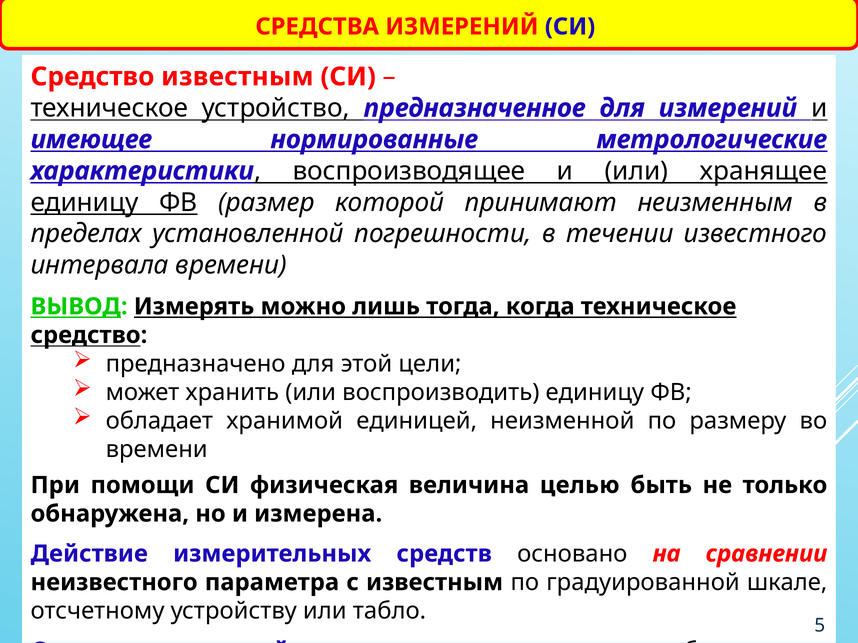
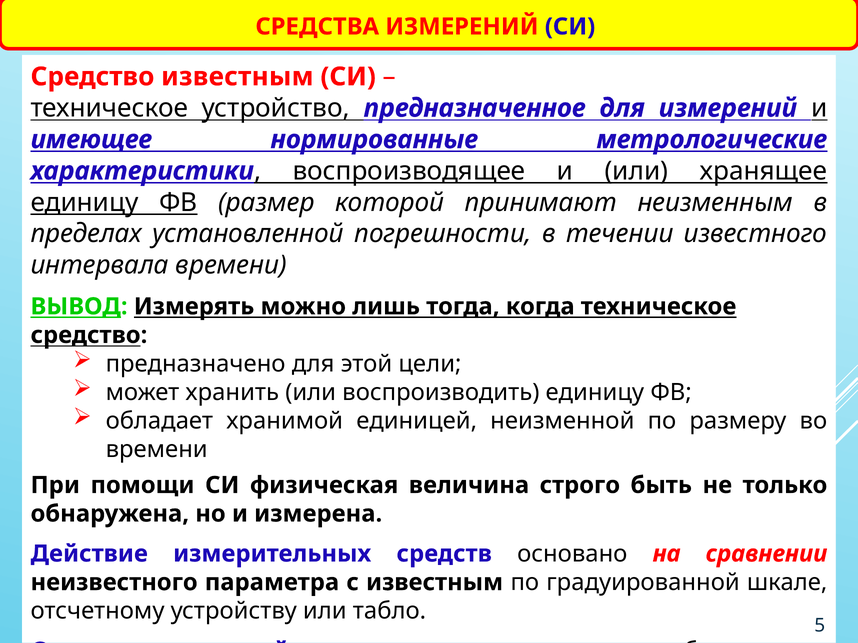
целью: целью -> строго
